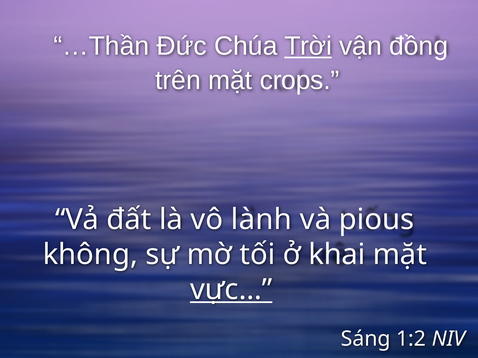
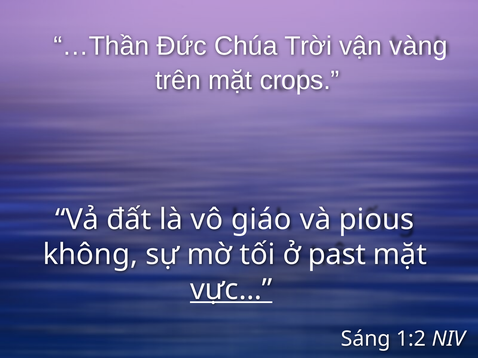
Trời underline: present -> none
đồng: đồng -> vàng
lành: lành -> giáo
khai: khai -> past
